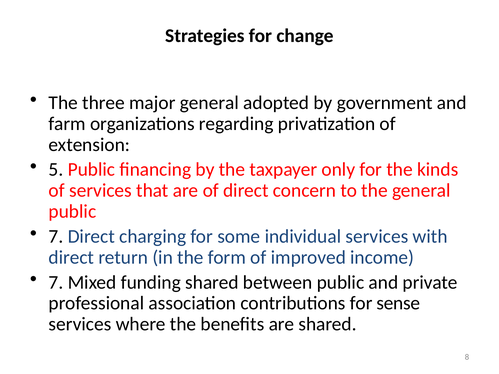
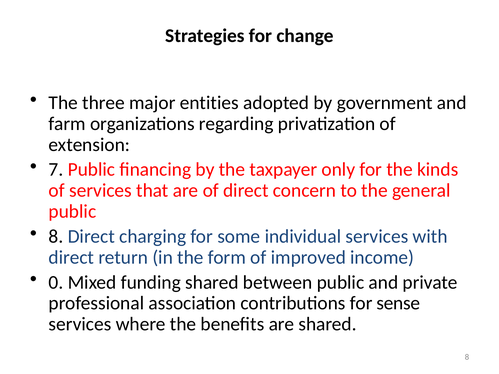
major general: general -> entities
5: 5 -> 7
7 at (56, 237): 7 -> 8
7 at (56, 282): 7 -> 0
